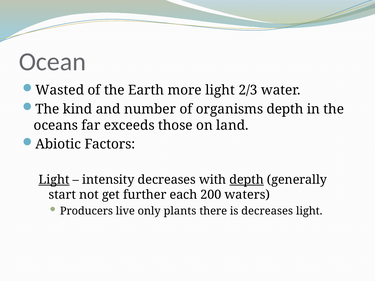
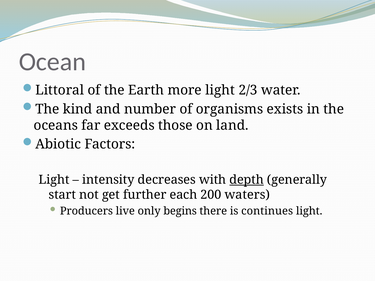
Wasted: Wasted -> Littoral
organisms depth: depth -> exists
Light at (54, 180) underline: present -> none
plants: plants -> begins
is decreases: decreases -> continues
